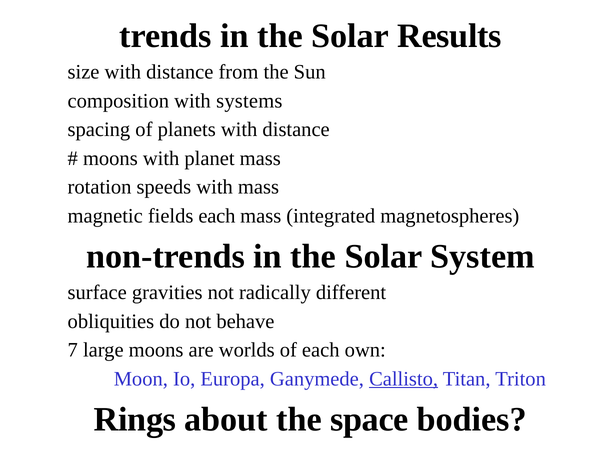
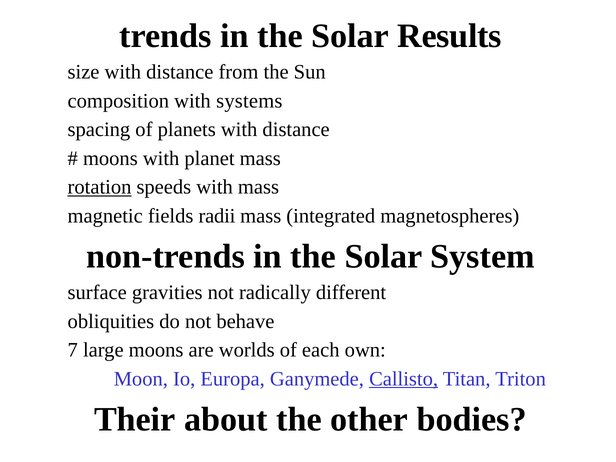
rotation underline: none -> present
fields each: each -> radii
Rings: Rings -> Their
space: space -> other
